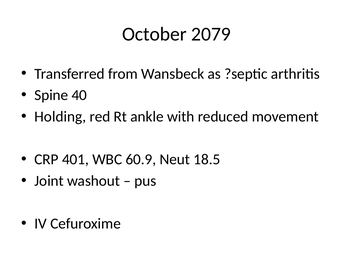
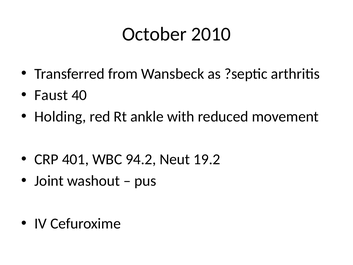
2079: 2079 -> 2010
Spine: Spine -> Faust
60.9: 60.9 -> 94.2
18.5: 18.5 -> 19.2
